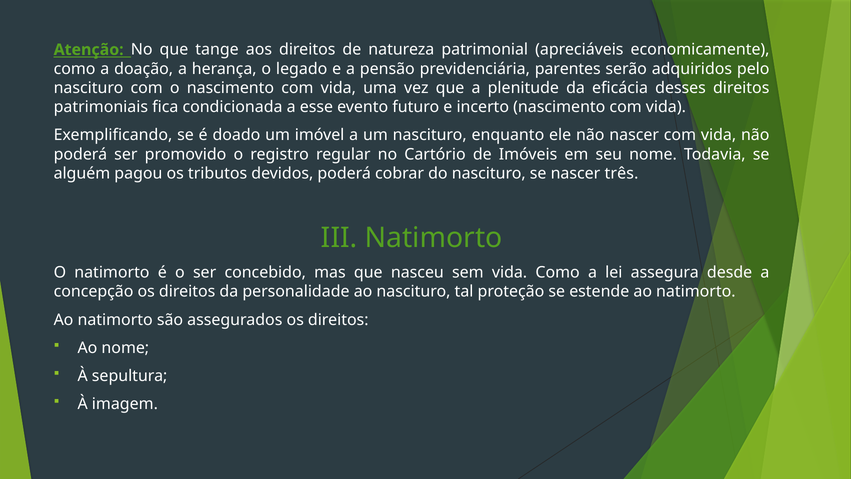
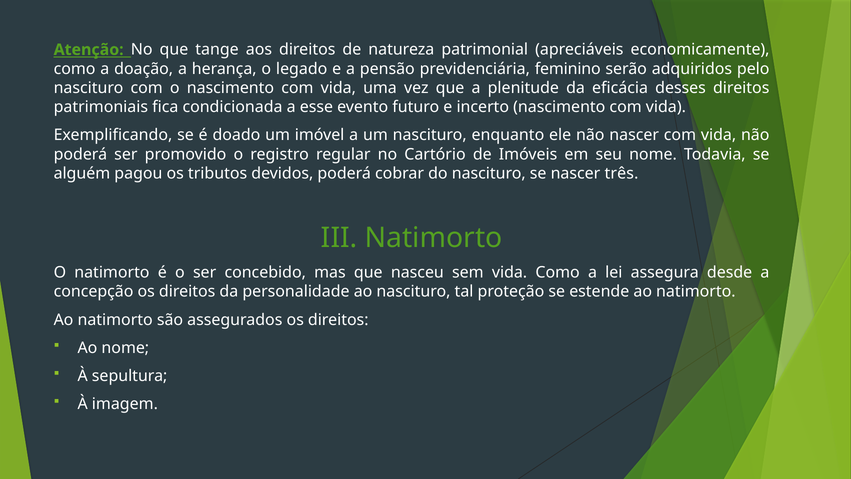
parentes: parentes -> feminino
